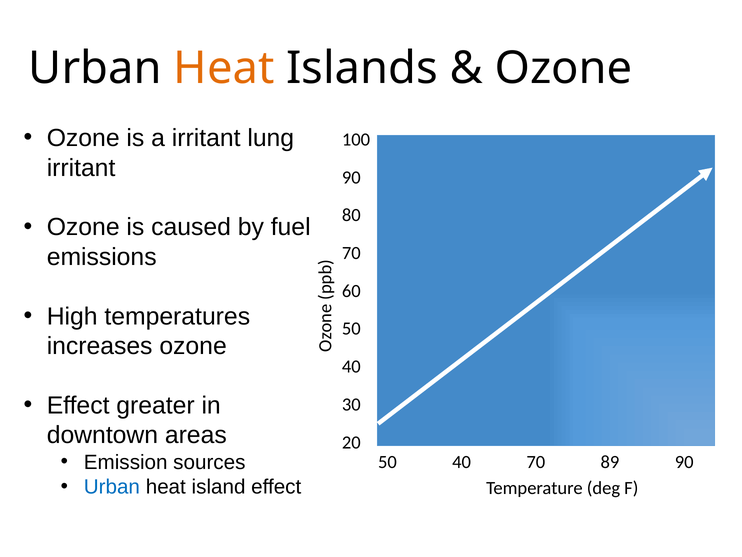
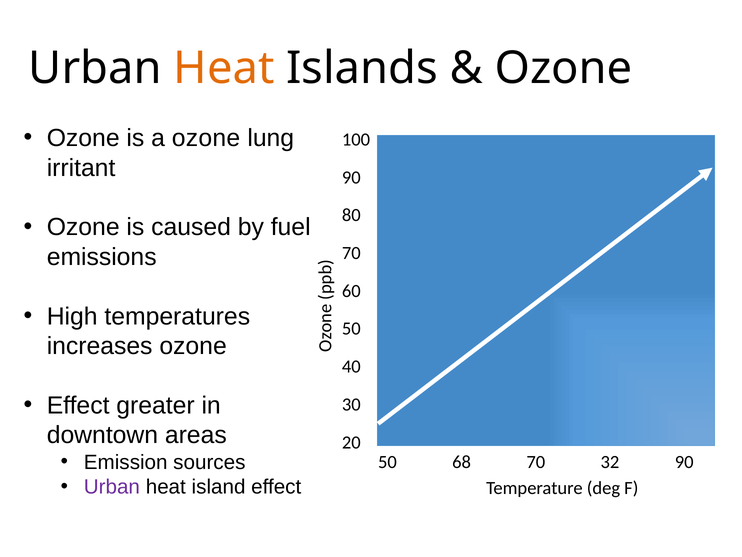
a irritant: irritant -> ozone
40 at (462, 462): 40 -> 68
89: 89 -> 32
Urban at (112, 487) colour: blue -> purple
